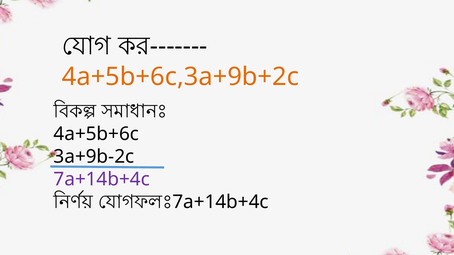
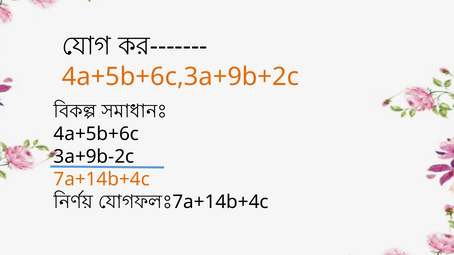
7a+14b+4c colour: purple -> orange
